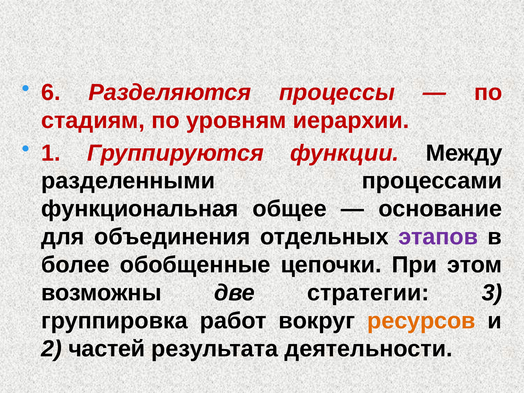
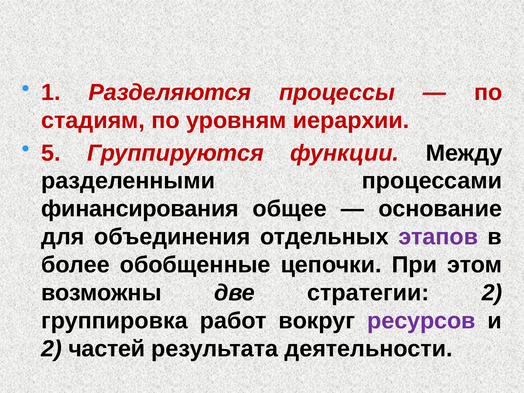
6: 6 -> 1
1: 1 -> 5
функциональная: функциональная -> финансирования
стратегии 3: 3 -> 2
ресурсов colour: orange -> purple
